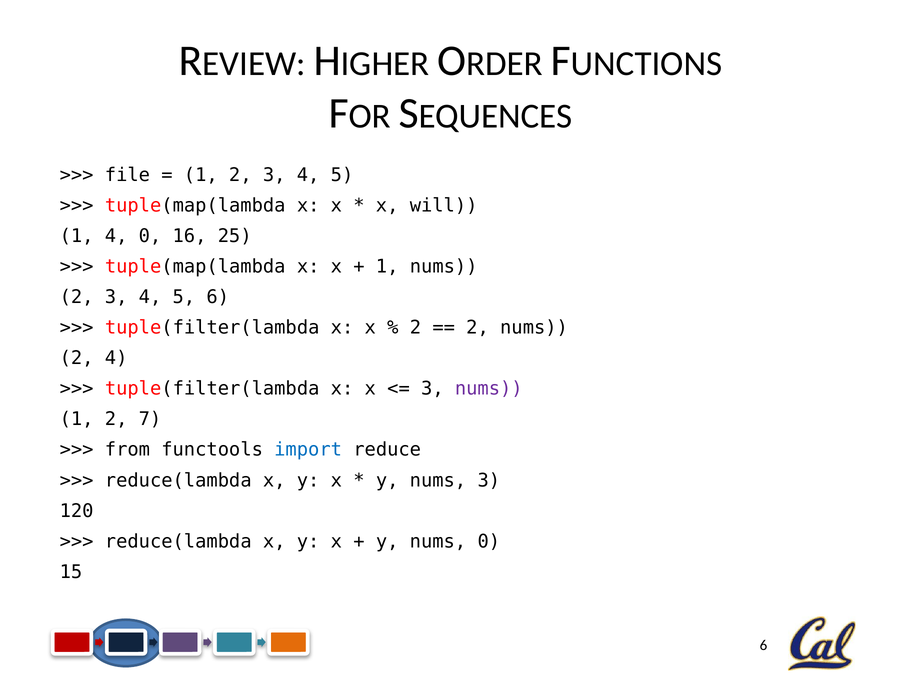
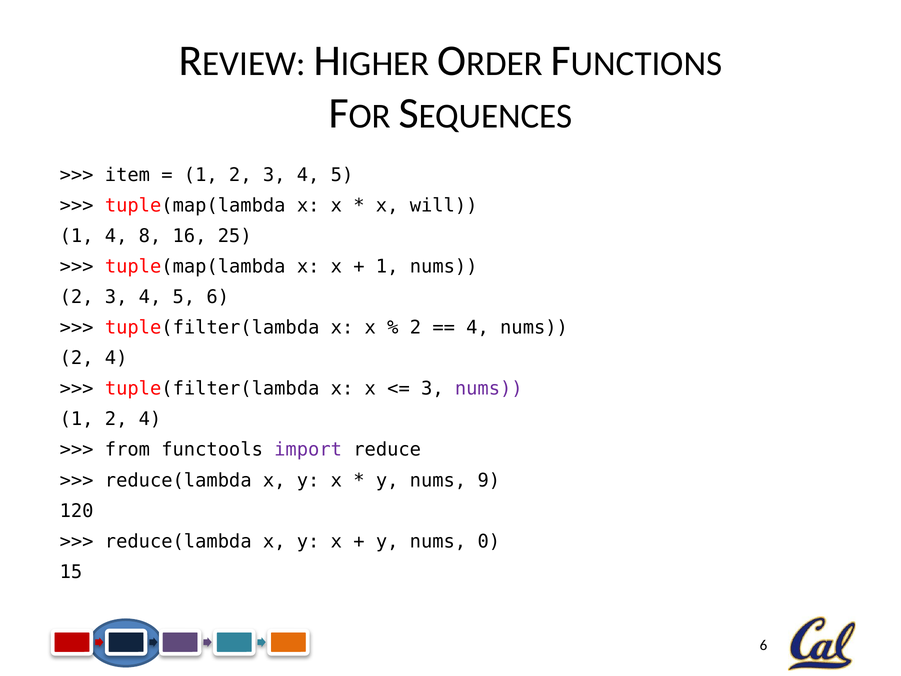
file: file -> item
4 0: 0 -> 8
2 at (478, 327): 2 -> 4
1 2 7: 7 -> 4
import colour: blue -> purple
nums 3: 3 -> 9
